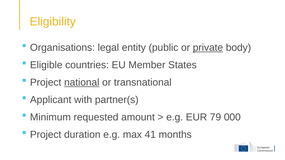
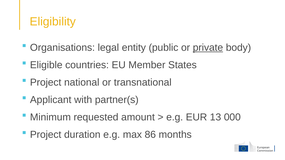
national underline: present -> none
79: 79 -> 13
41: 41 -> 86
